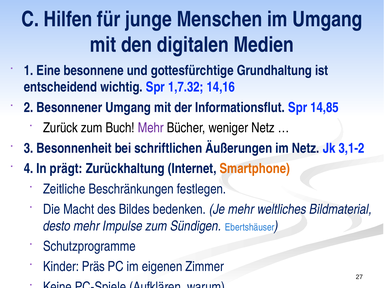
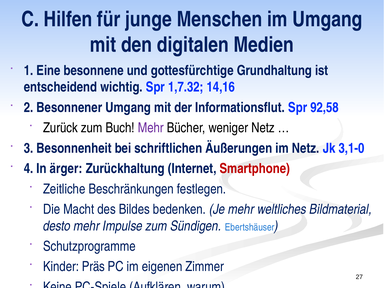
14,85: 14,85 -> 92,58
3,1-2: 3,1-2 -> 3,1-0
prägt: prägt -> ärger
Smartphone colour: orange -> red
